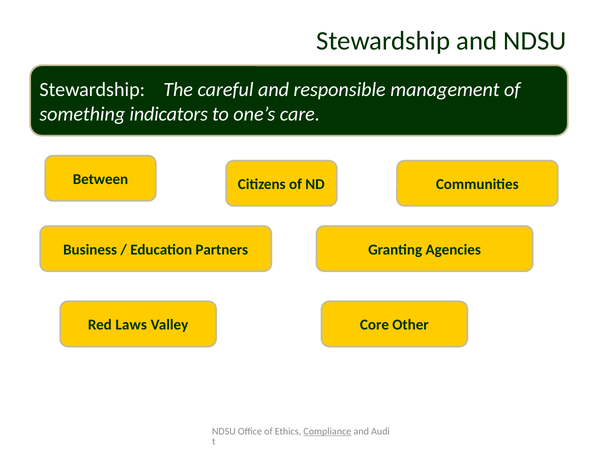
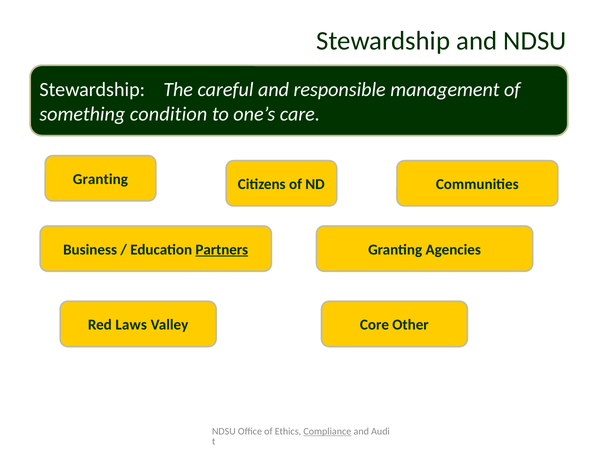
indicators: indicators -> condition
Between at (100, 179): Between -> Granting
Partners underline: none -> present
